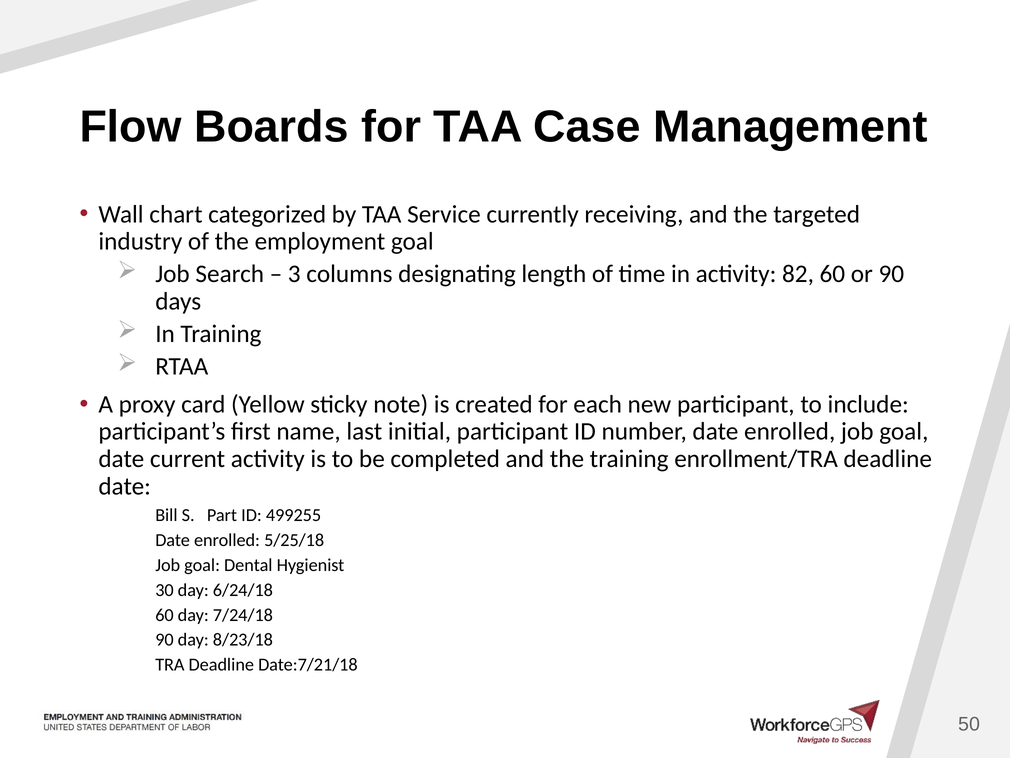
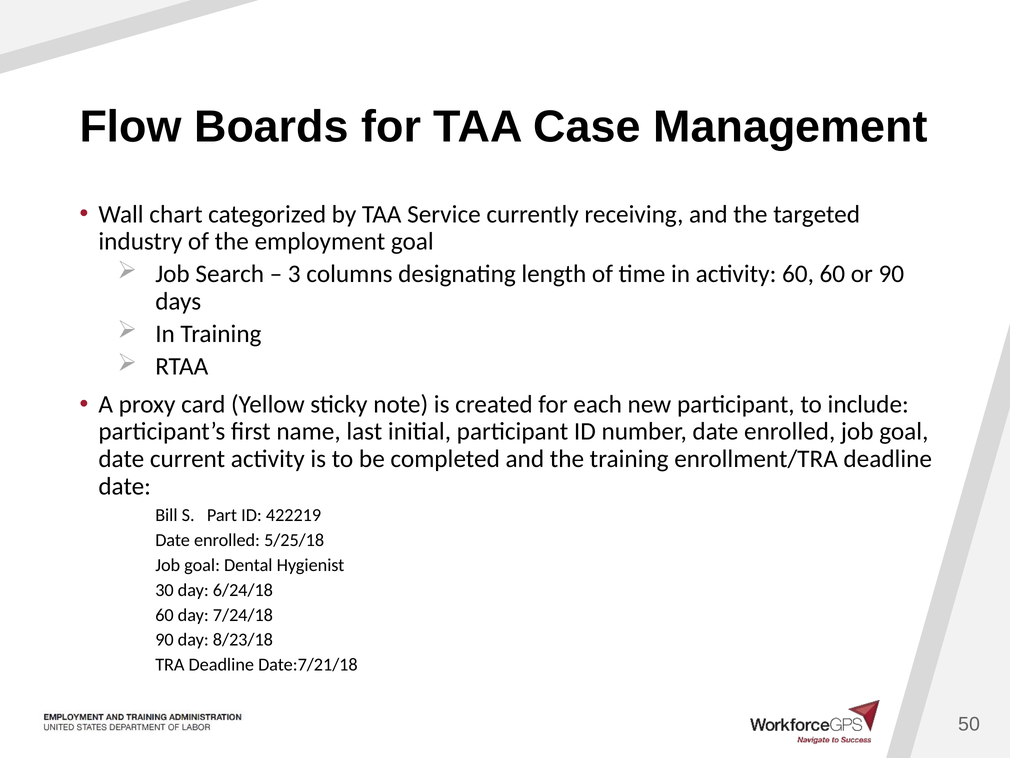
activity 82: 82 -> 60
499255: 499255 -> 422219
